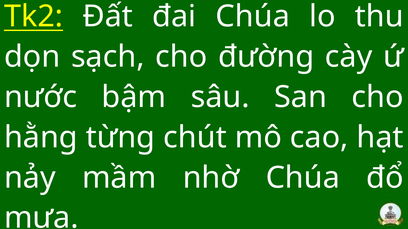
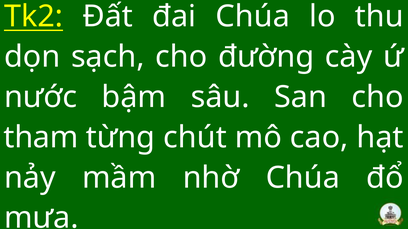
hằng: hằng -> tham
